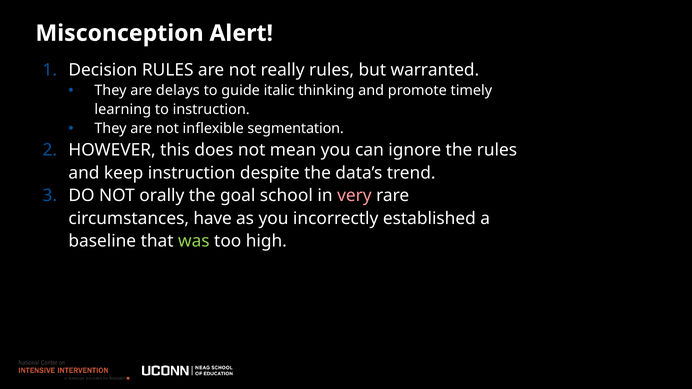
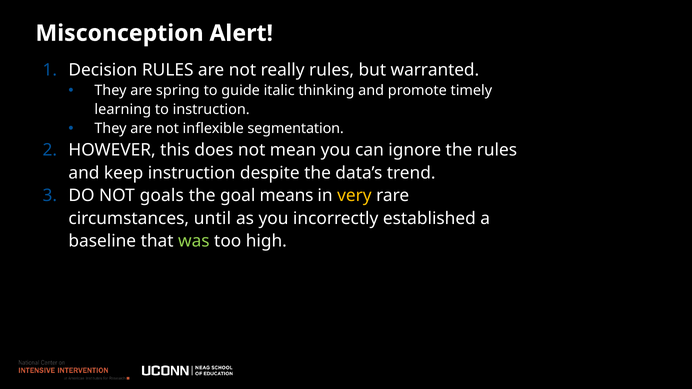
delays: delays -> spring
orally: orally -> goals
school: school -> means
very colour: pink -> yellow
have: have -> until
